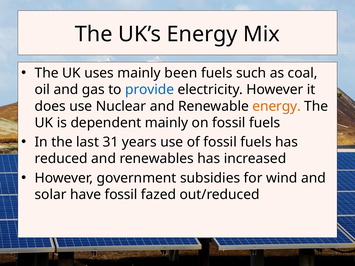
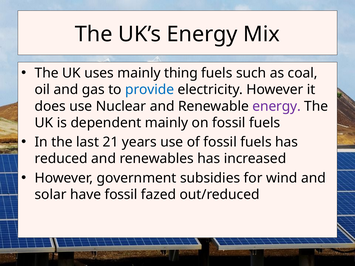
been: been -> thing
energy at (277, 106) colour: orange -> purple
31: 31 -> 21
